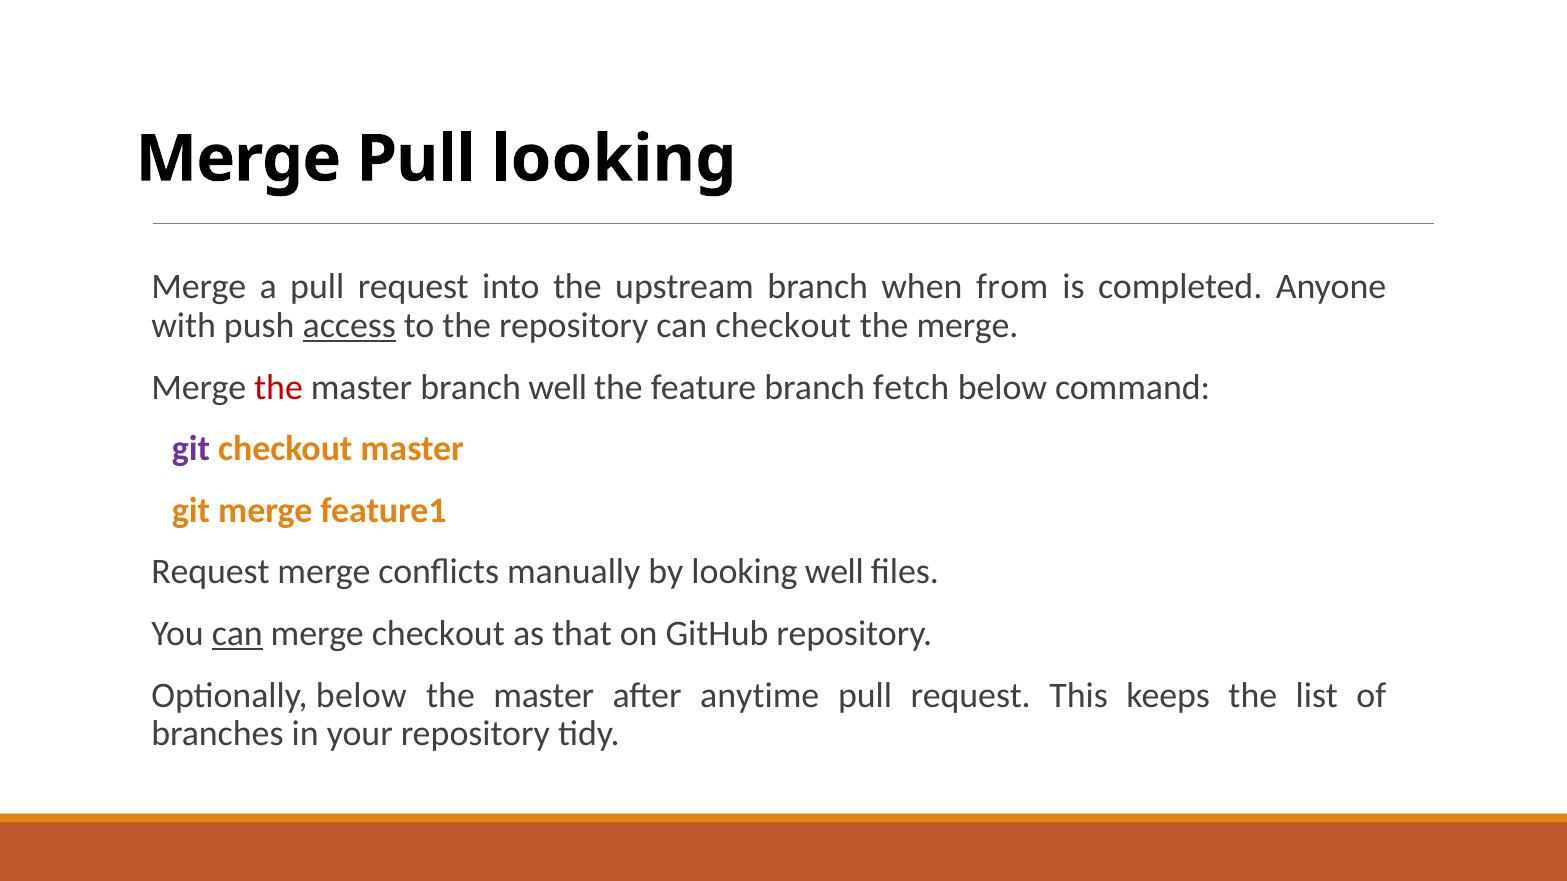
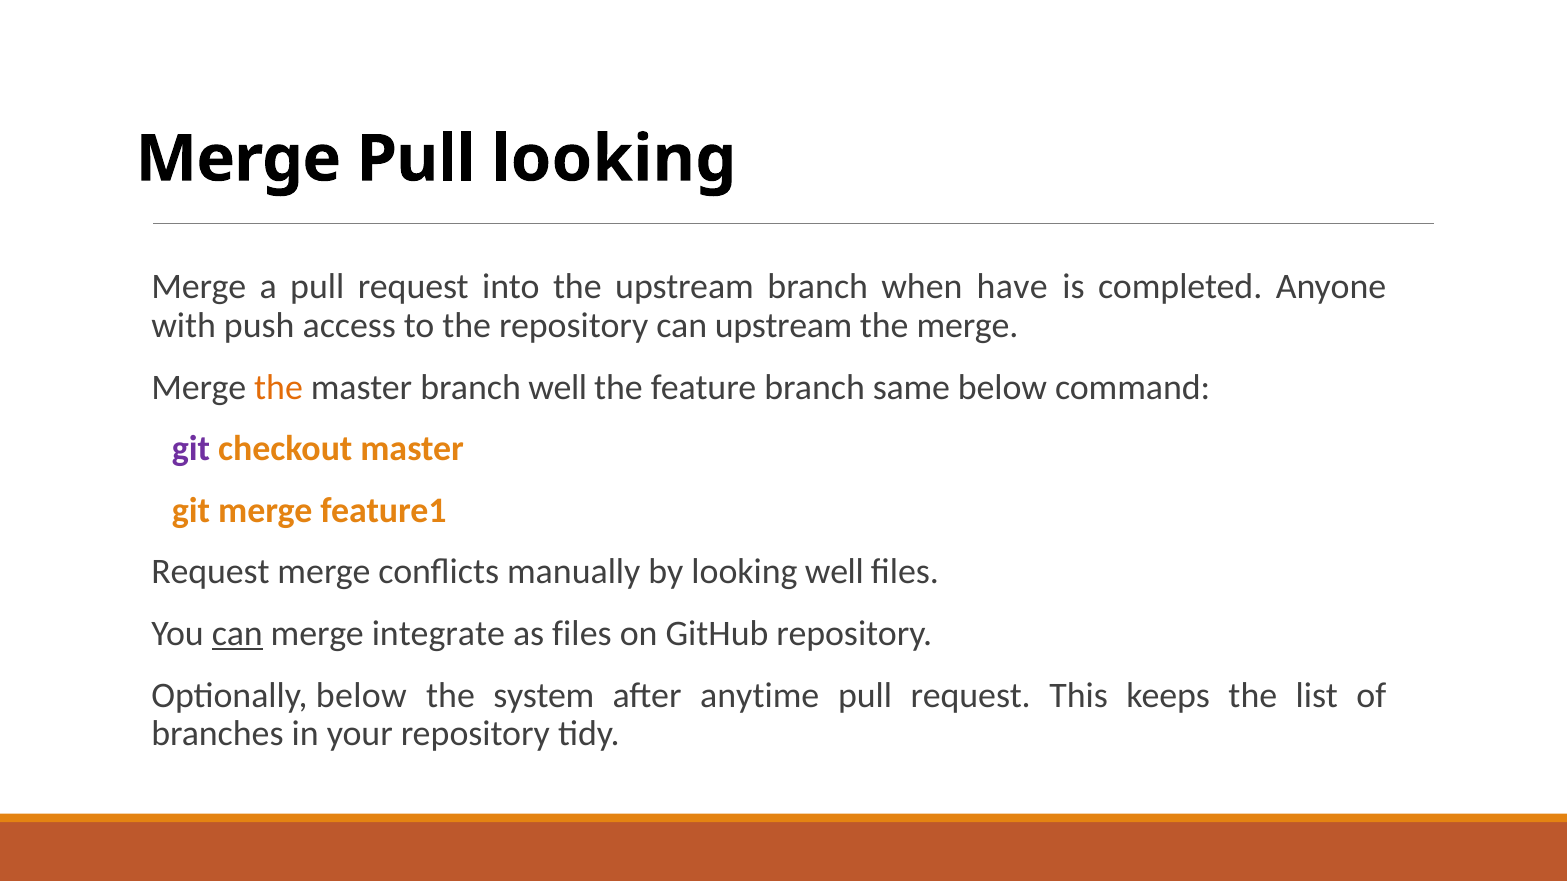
from: from -> have
access underline: present -> none
can checkout: checkout -> upstream
the at (278, 387) colour: red -> orange
fetch: fetch -> same
merge checkout: checkout -> integrate
as that: that -> files
master at (544, 696): master -> system
